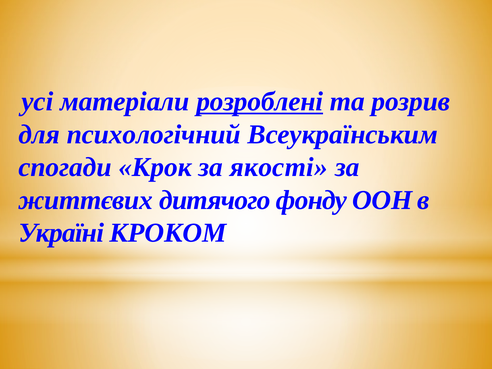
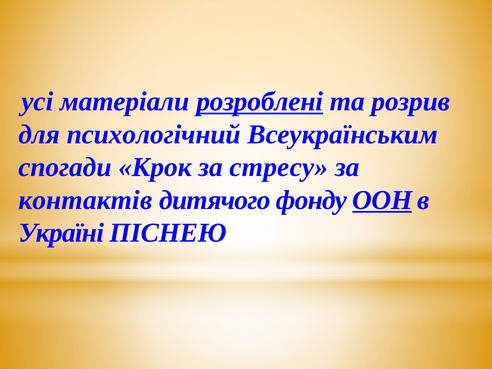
якості: якості -> стресу
життєвих: життєвих -> контактів
ООН underline: none -> present
КРОКОМ: КРОКОМ -> ПІСНЕЮ
